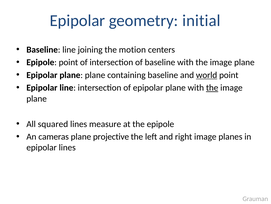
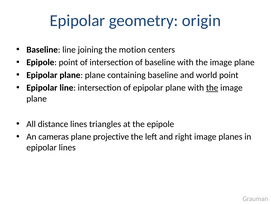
initial: initial -> origin
world underline: present -> none
squared: squared -> distance
measure: measure -> triangles
